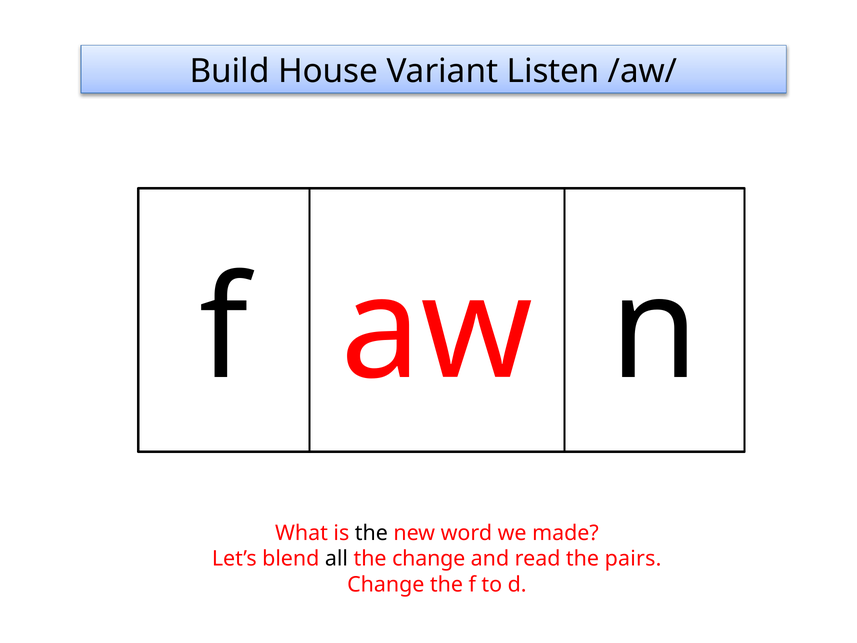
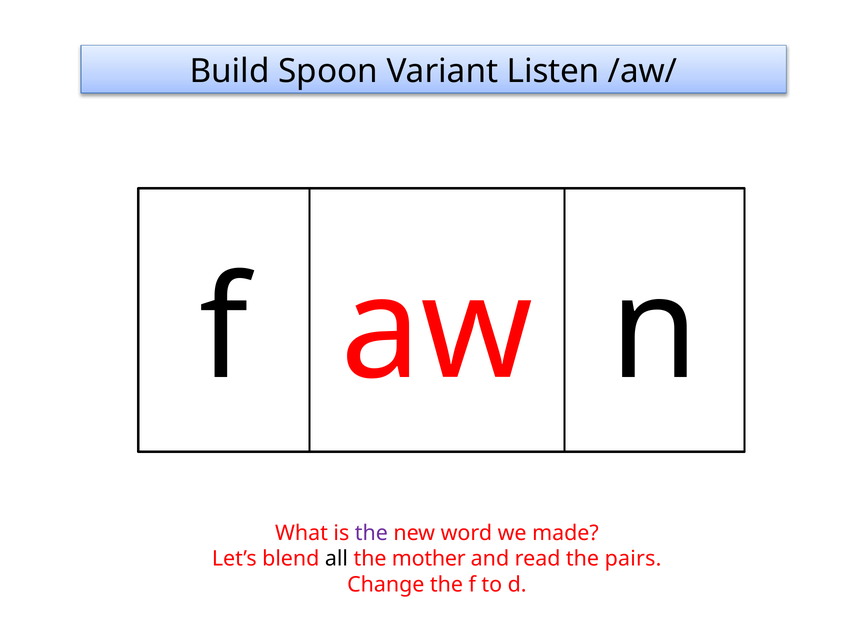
House: House -> Spoon
the at (371, 533) colour: black -> purple
the change: change -> mother
